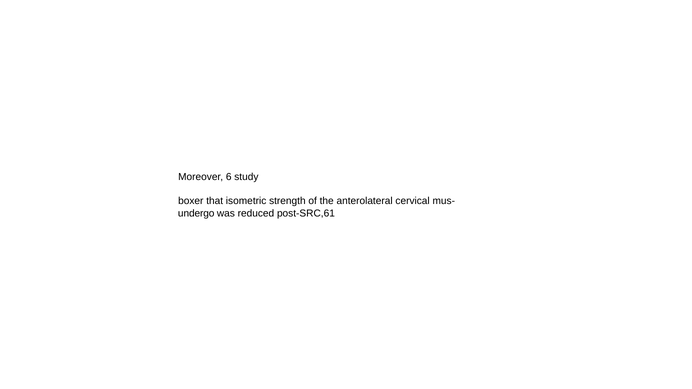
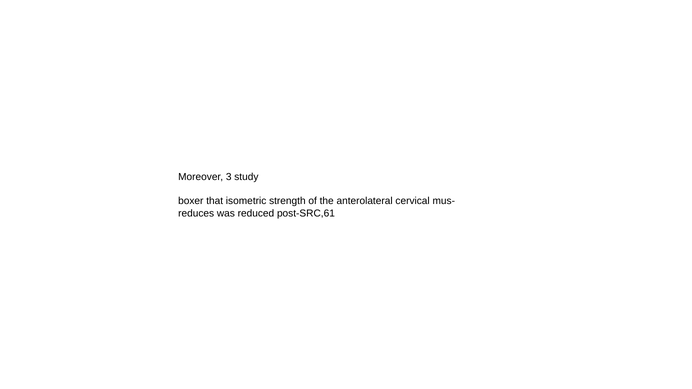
6: 6 -> 3
undergo: undergo -> reduces
